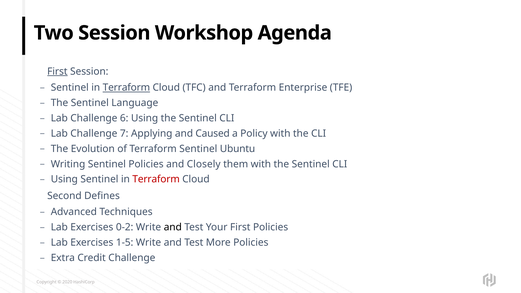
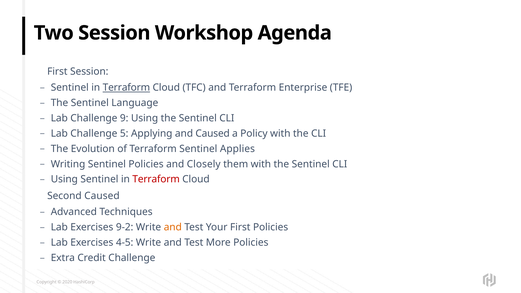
First at (57, 71) underline: present -> none
6: 6 -> 9
7: 7 -> 5
Ubuntu: Ubuntu -> Applies
Second Defines: Defines -> Caused
0-2: 0-2 -> 9-2
and at (173, 227) colour: black -> orange
1-5: 1-5 -> 4-5
